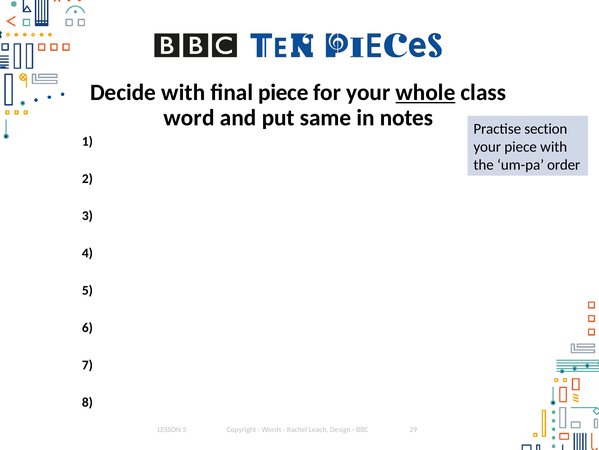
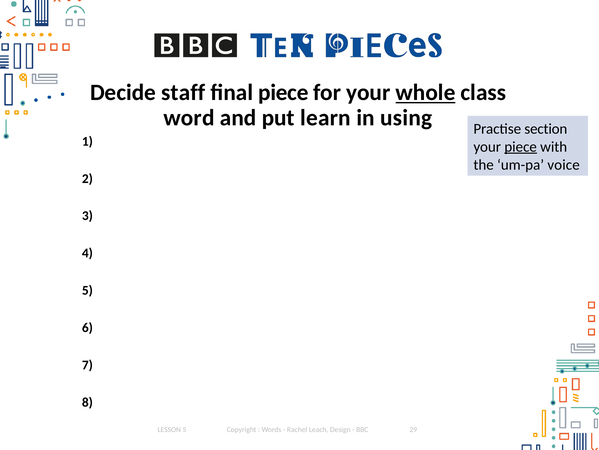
Decide with: with -> staff
same: same -> learn
notes: notes -> using
piece at (521, 147) underline: none -> present
order: order -> voice
